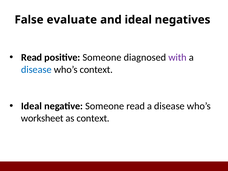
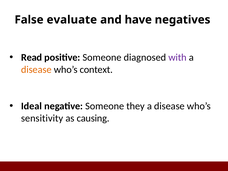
and ideal: ideal -> have
disease at (36, 70) colour: blue -> orange
Someone read: read -> they
worksheet: worksheet -> sensitivity
as context: context -> causing
